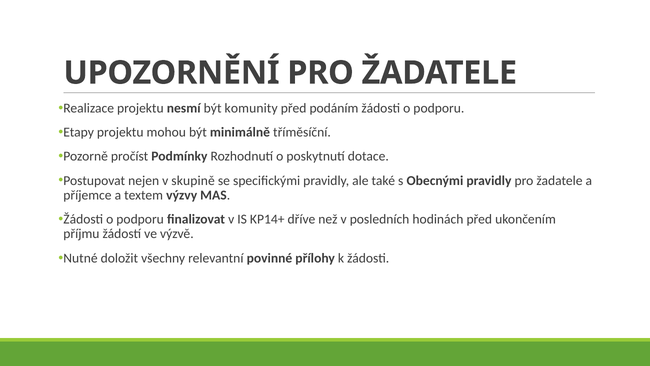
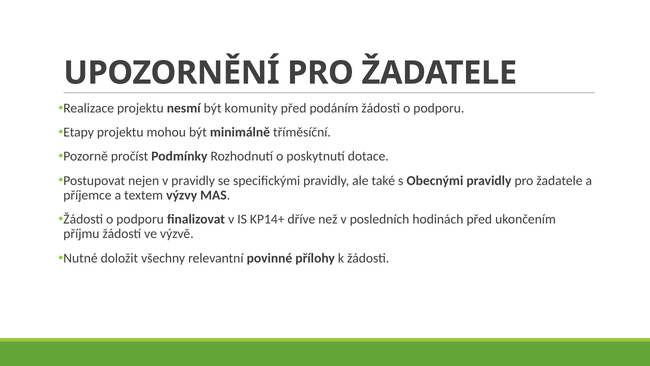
v skupině: skupině -> pravidly
